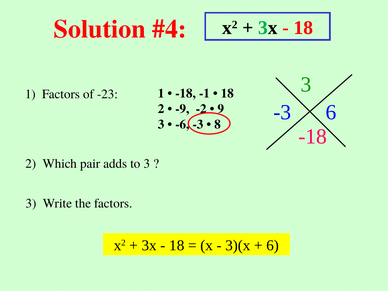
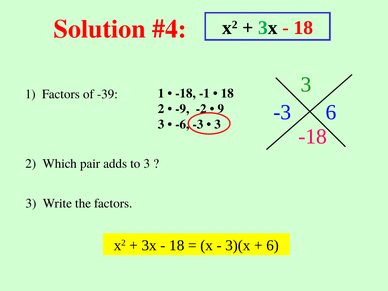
-23: -23 -> -39
8 at (218, 124): 8 -> 3
